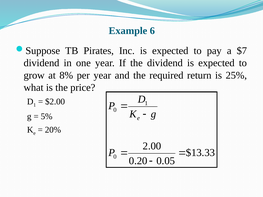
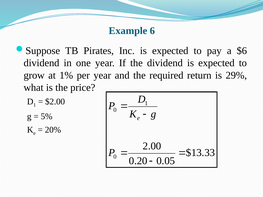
$7: $7 -> $6
8%: 8% -> 1%
25%: 25% -> 29%
